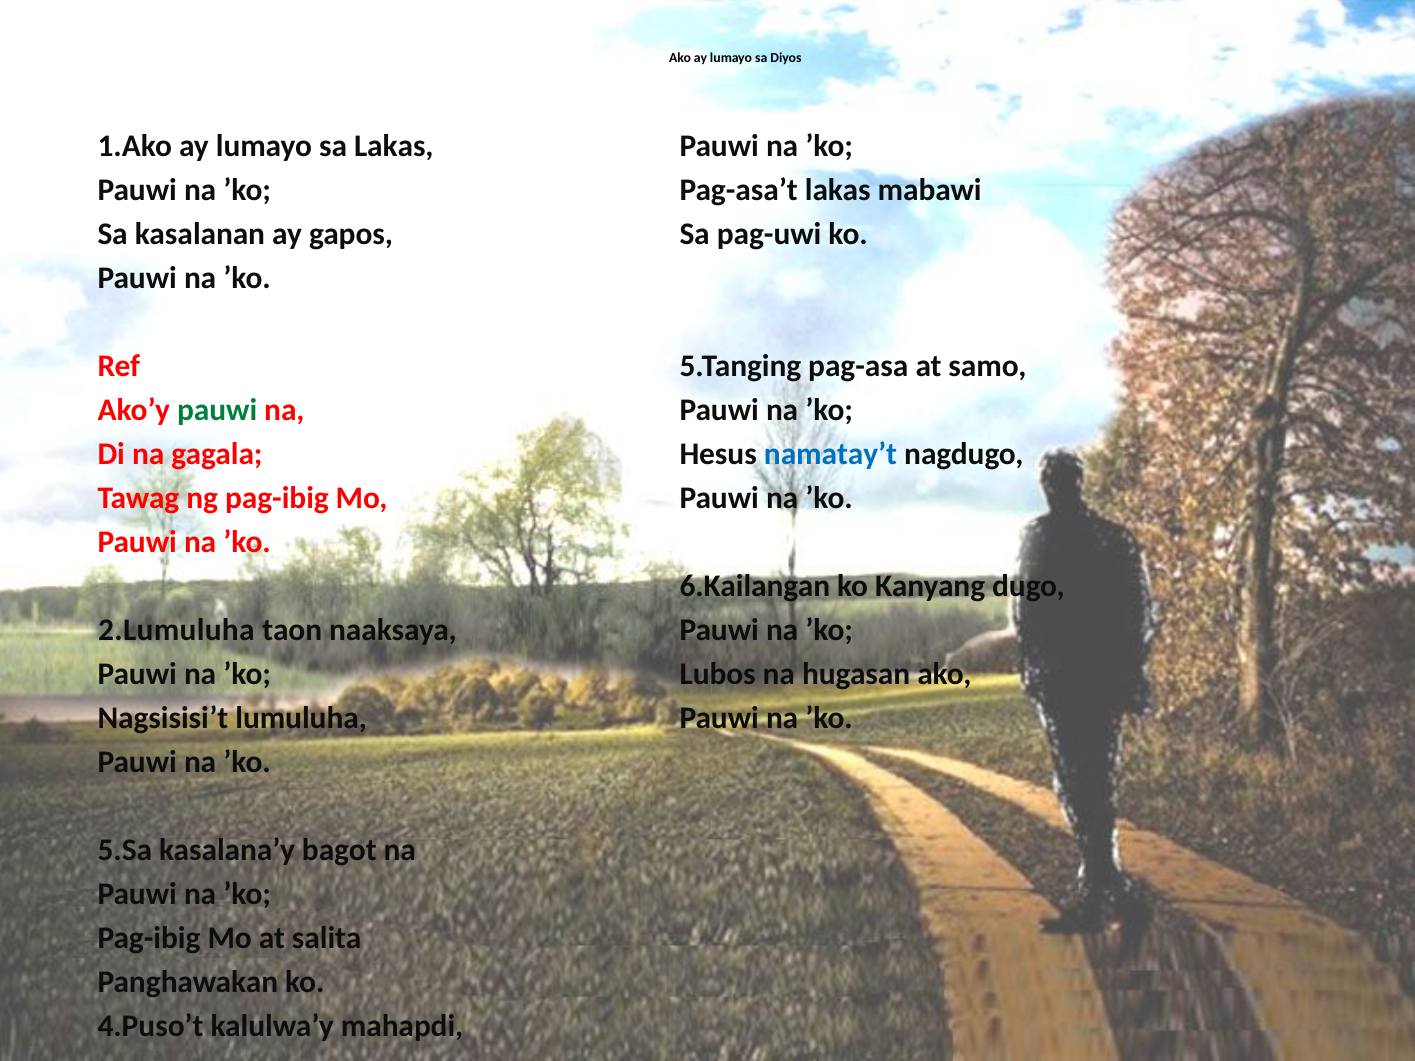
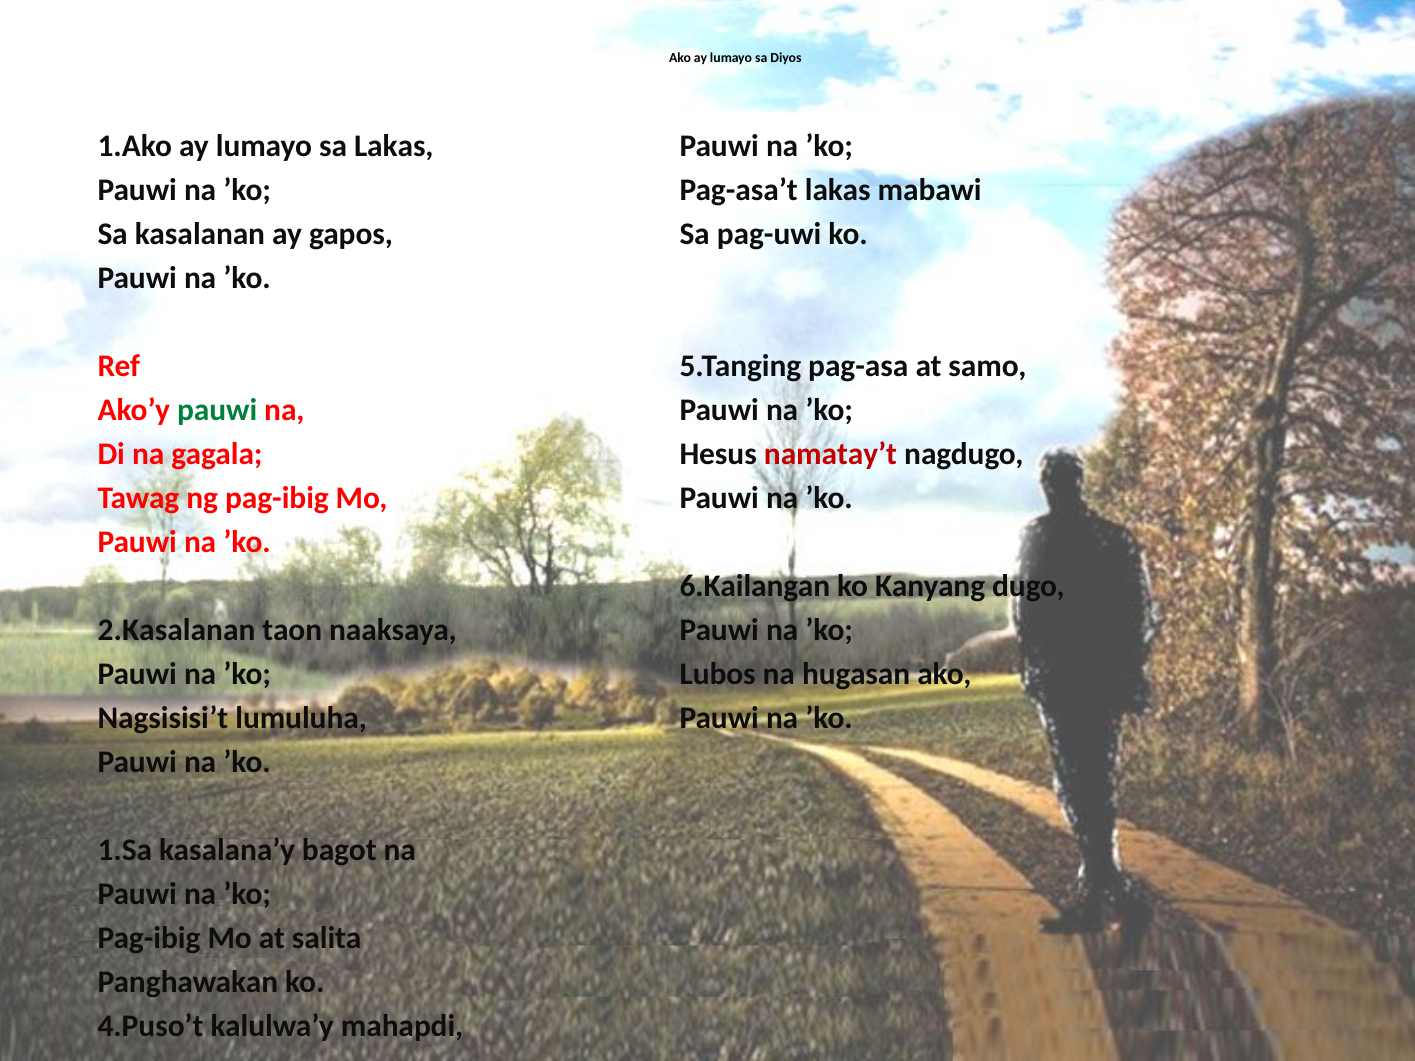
namatay’t colour: blue -> red
2.Lumuluha: 2.Lumuluha -> 2.Kasalanan
5.Sa: 5.Sa -> 1.Sa
